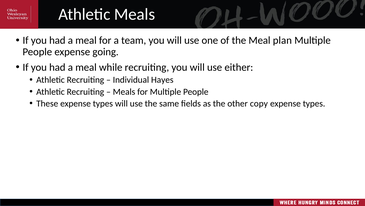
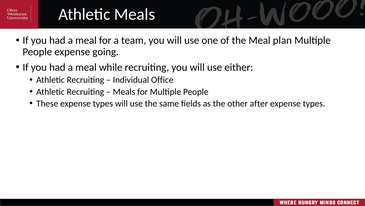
Hayes: Hayes -> Office
copy: copy -> after
